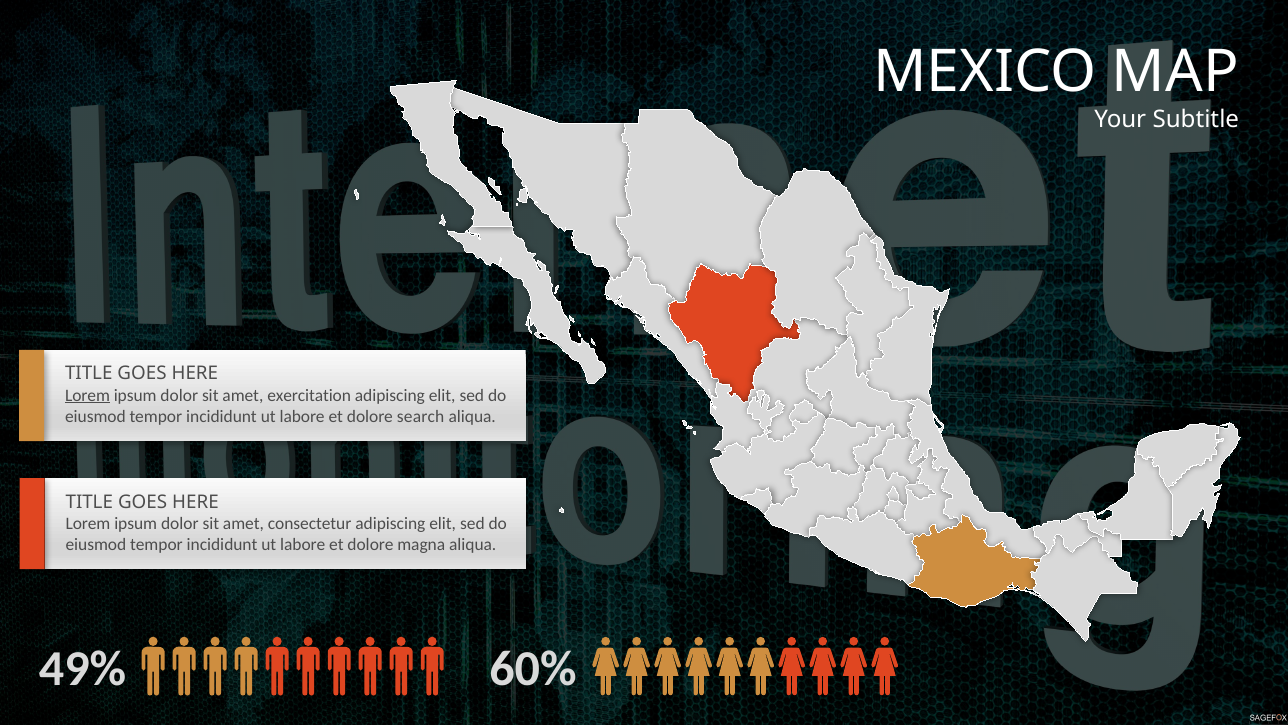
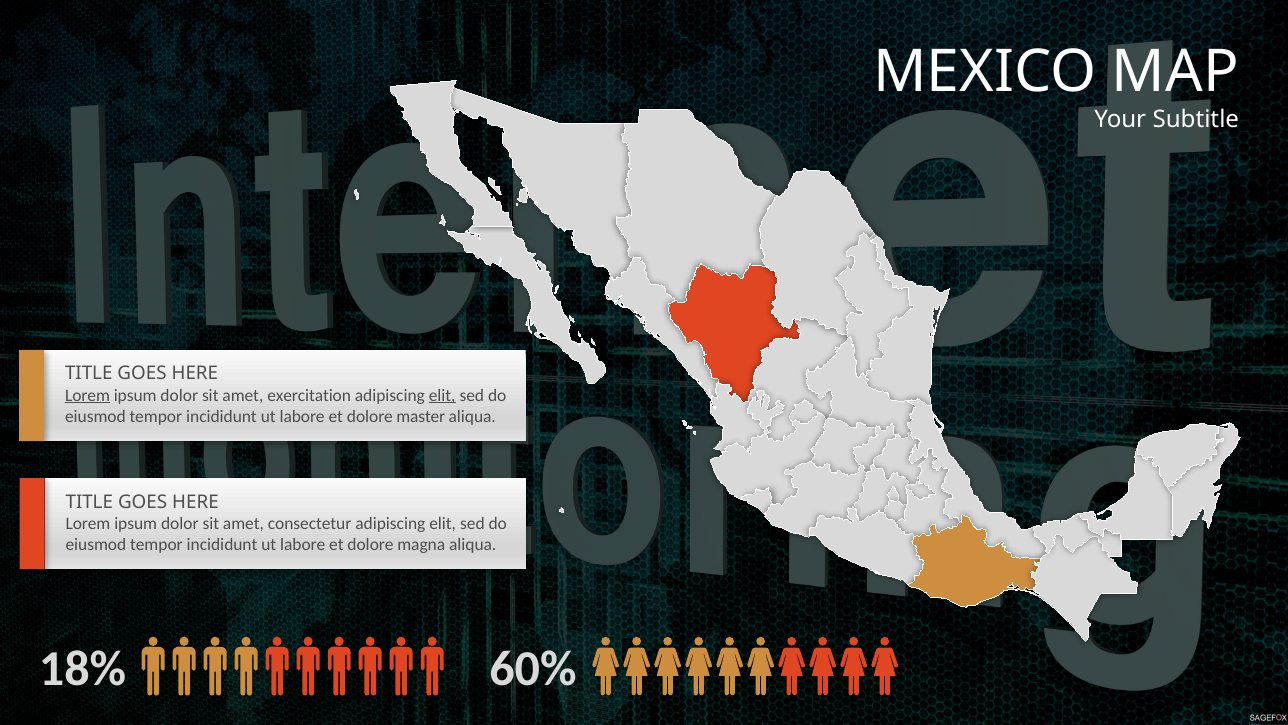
elit at (442, 395) underline: none -> present
search: search -> master
49%: 49% -> 18%
